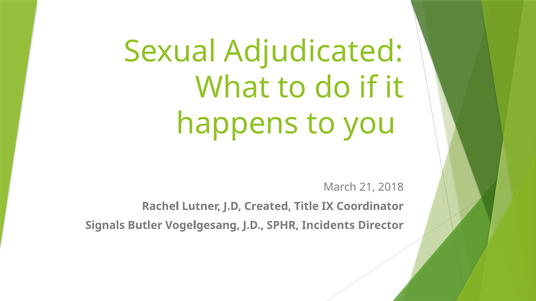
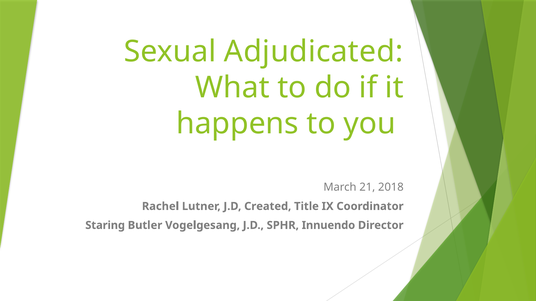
Signals: Signals -> Staring
Incidents: Incidents -> Innuendo
